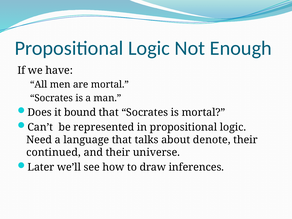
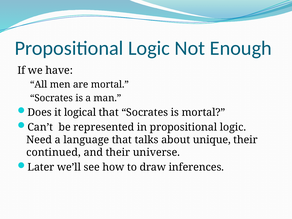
bound: bound -> logical
denote: denote -> unique
